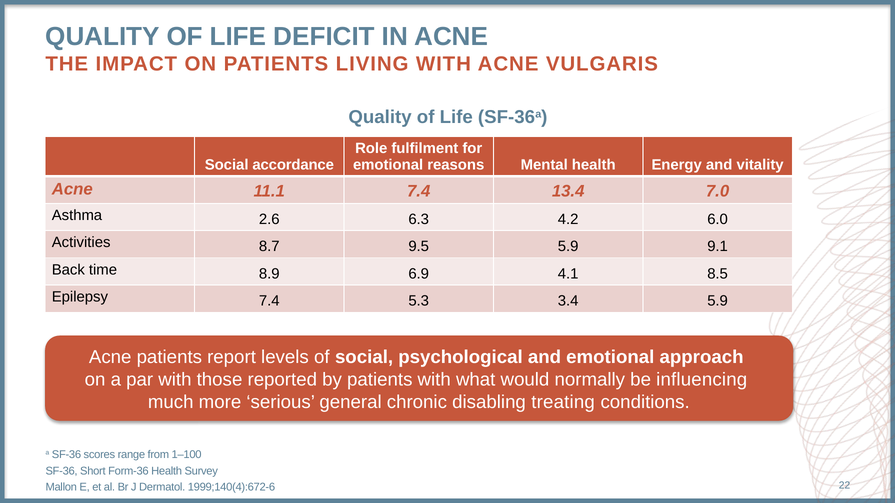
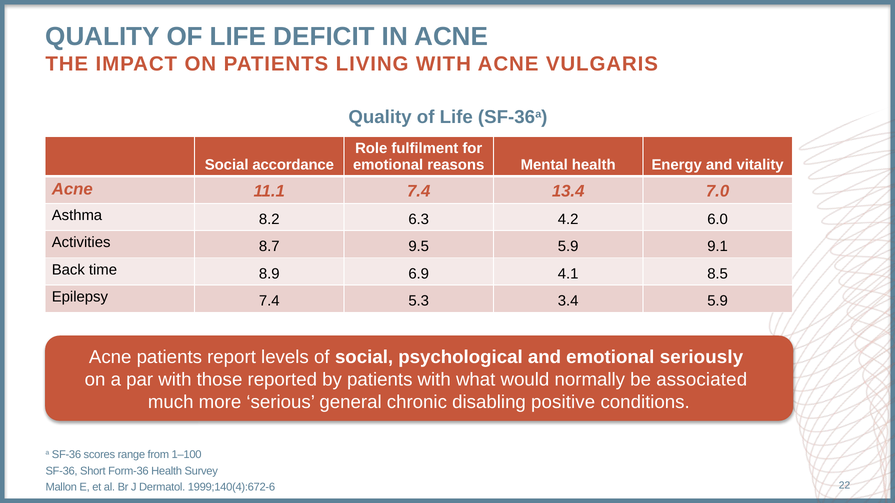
2.6: 2.6 -> 8.2
approach: approach -> seriously
influencing: influencing -> associated
treating: treating -> positive
